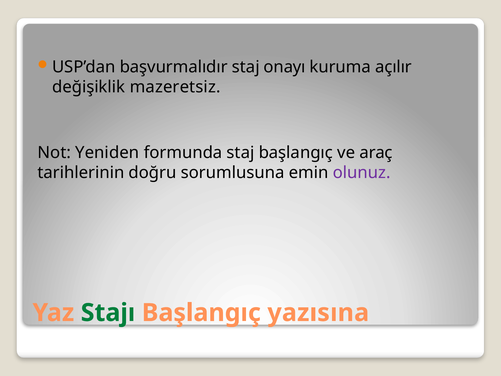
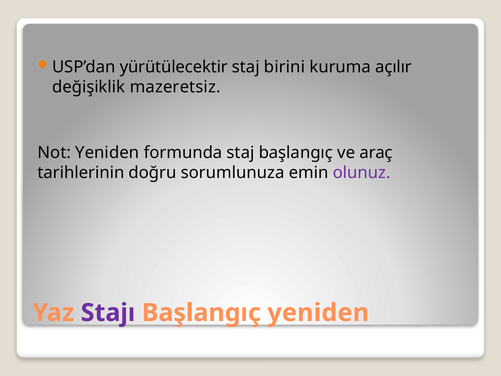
başvurmalıdır: başvurmalıdır -> yürütülecektir
onayı: onayı -> birini
sorumlusuna: sorumlusuna -> sorumlunuza
Stajı colour: green -> purple
Başlangıç yazısına: yazısına -> yeniden
